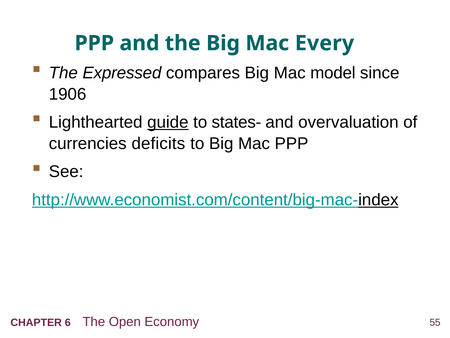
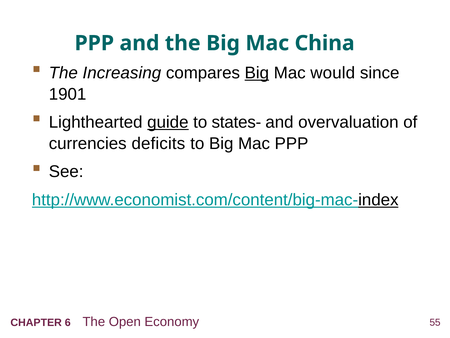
Every: Every -> China
Expressed: Expressed -> Increasing
Big at (257, 73) underline: none -> present
model: model -> would
1906: 1906 -> 1901
